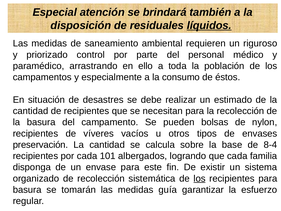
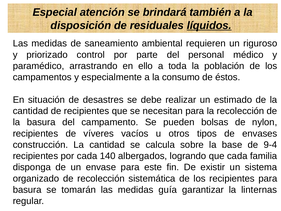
preservación: preservación -> construcción
8-4: 8-4 -> 9-4
101: 101 -> 140
los at (200, 178) underline: present -> none
esfuerzo: esfuerzo -> linternas
